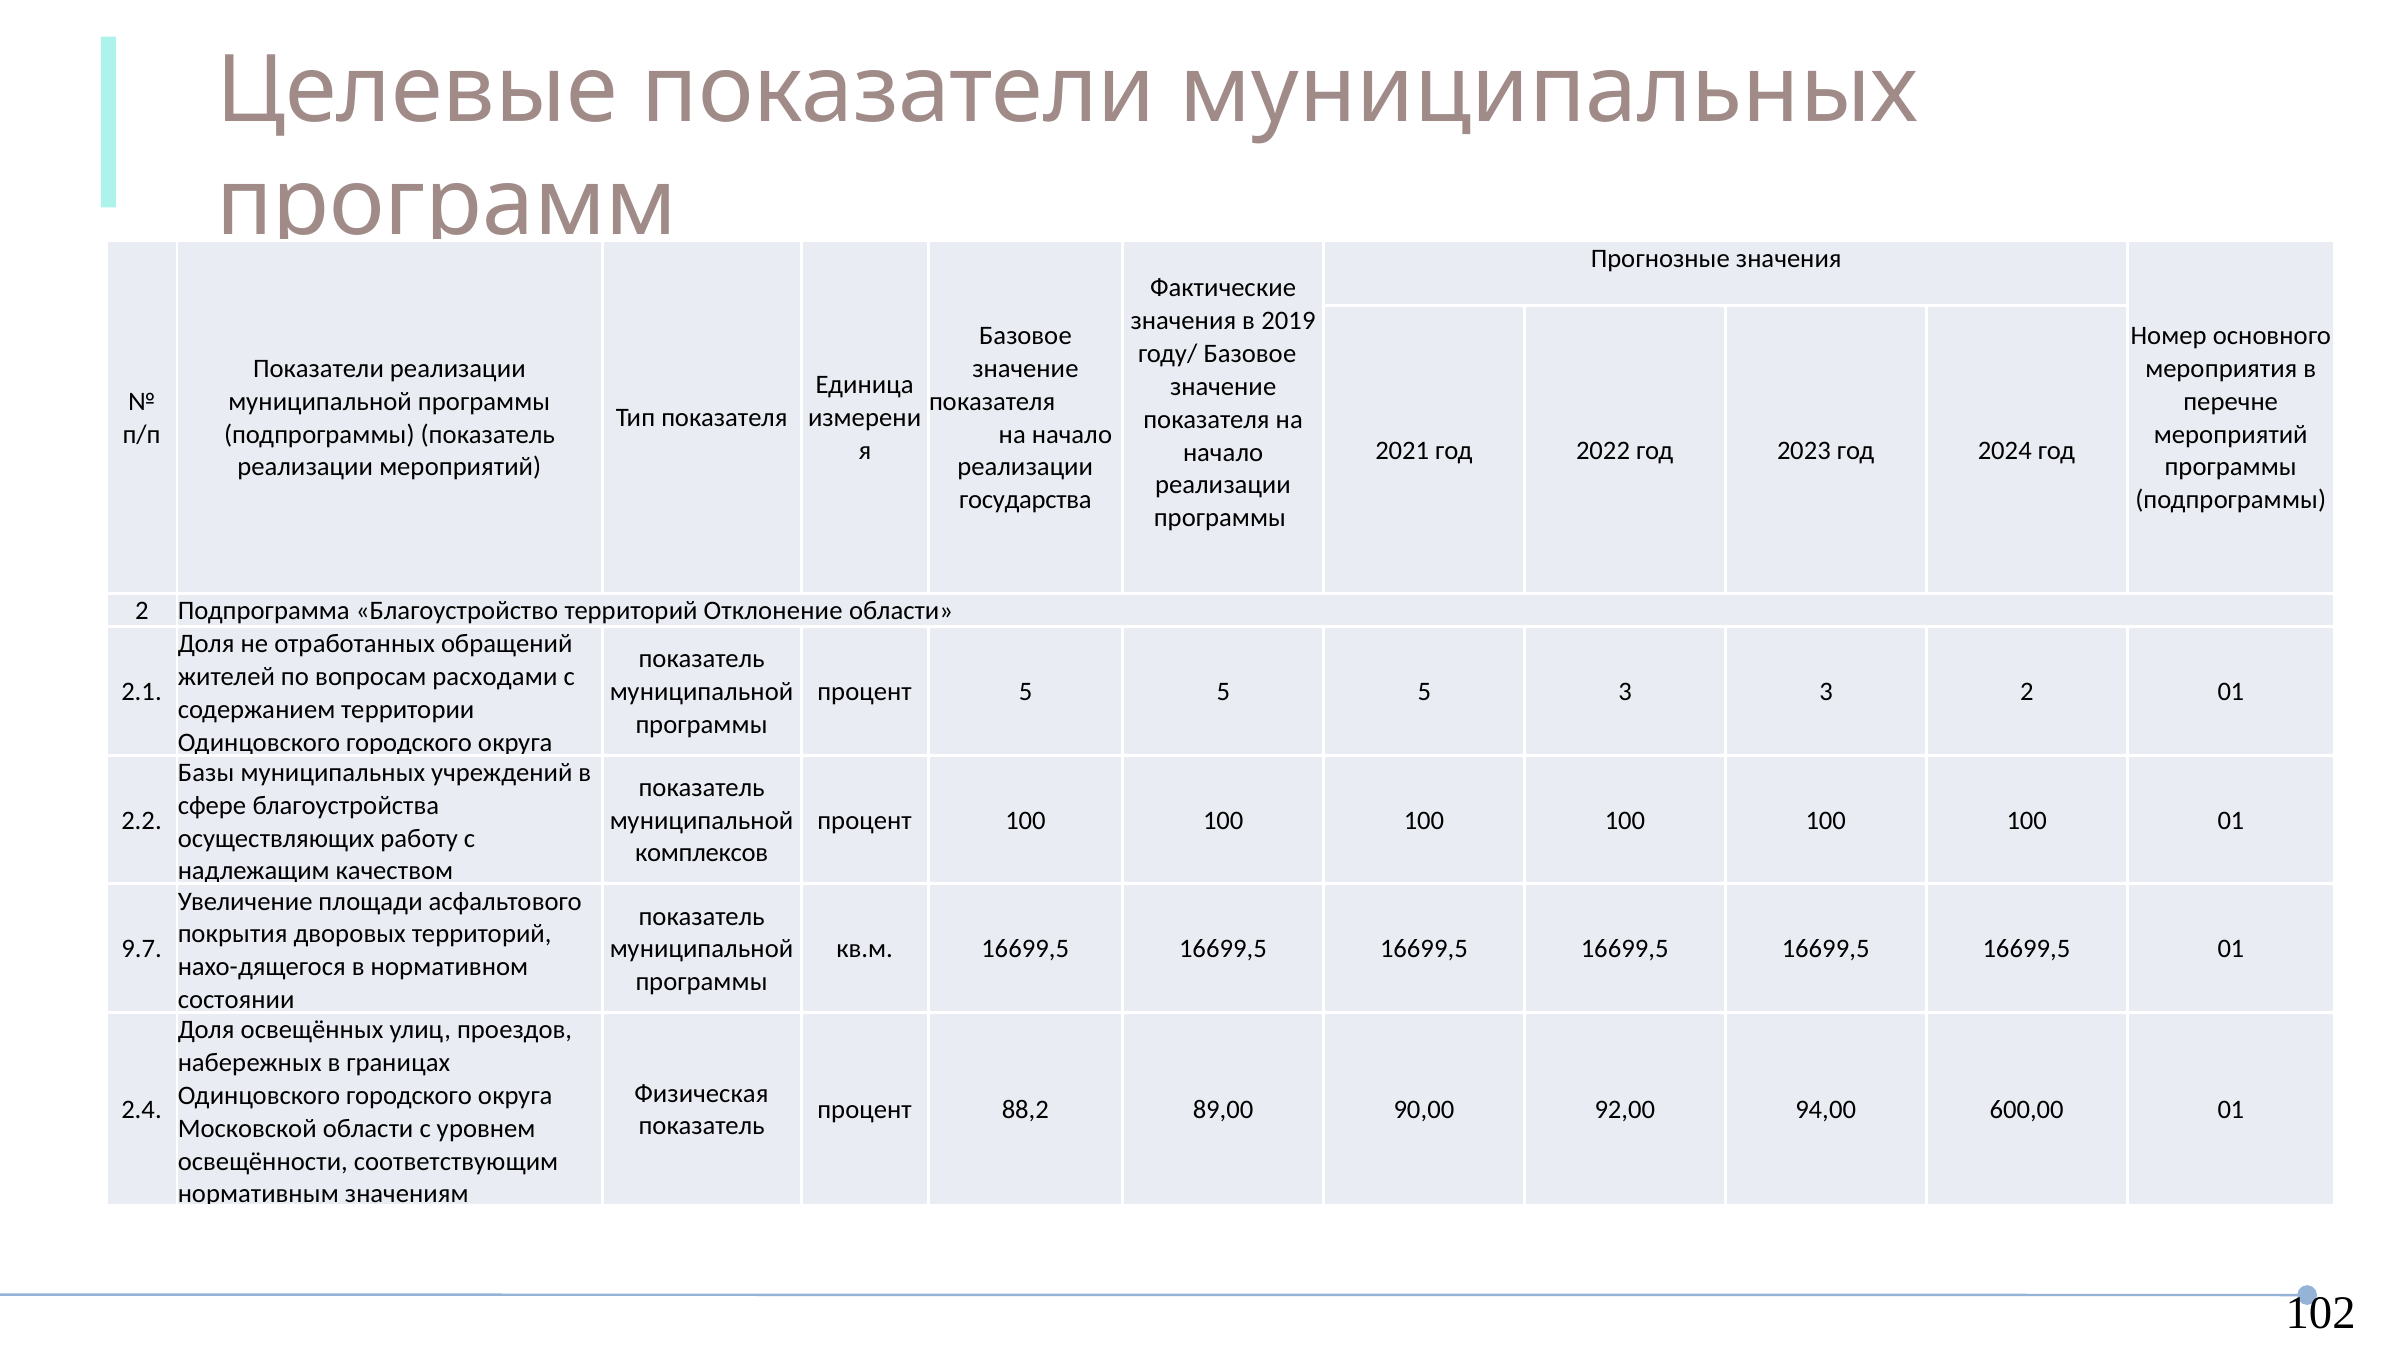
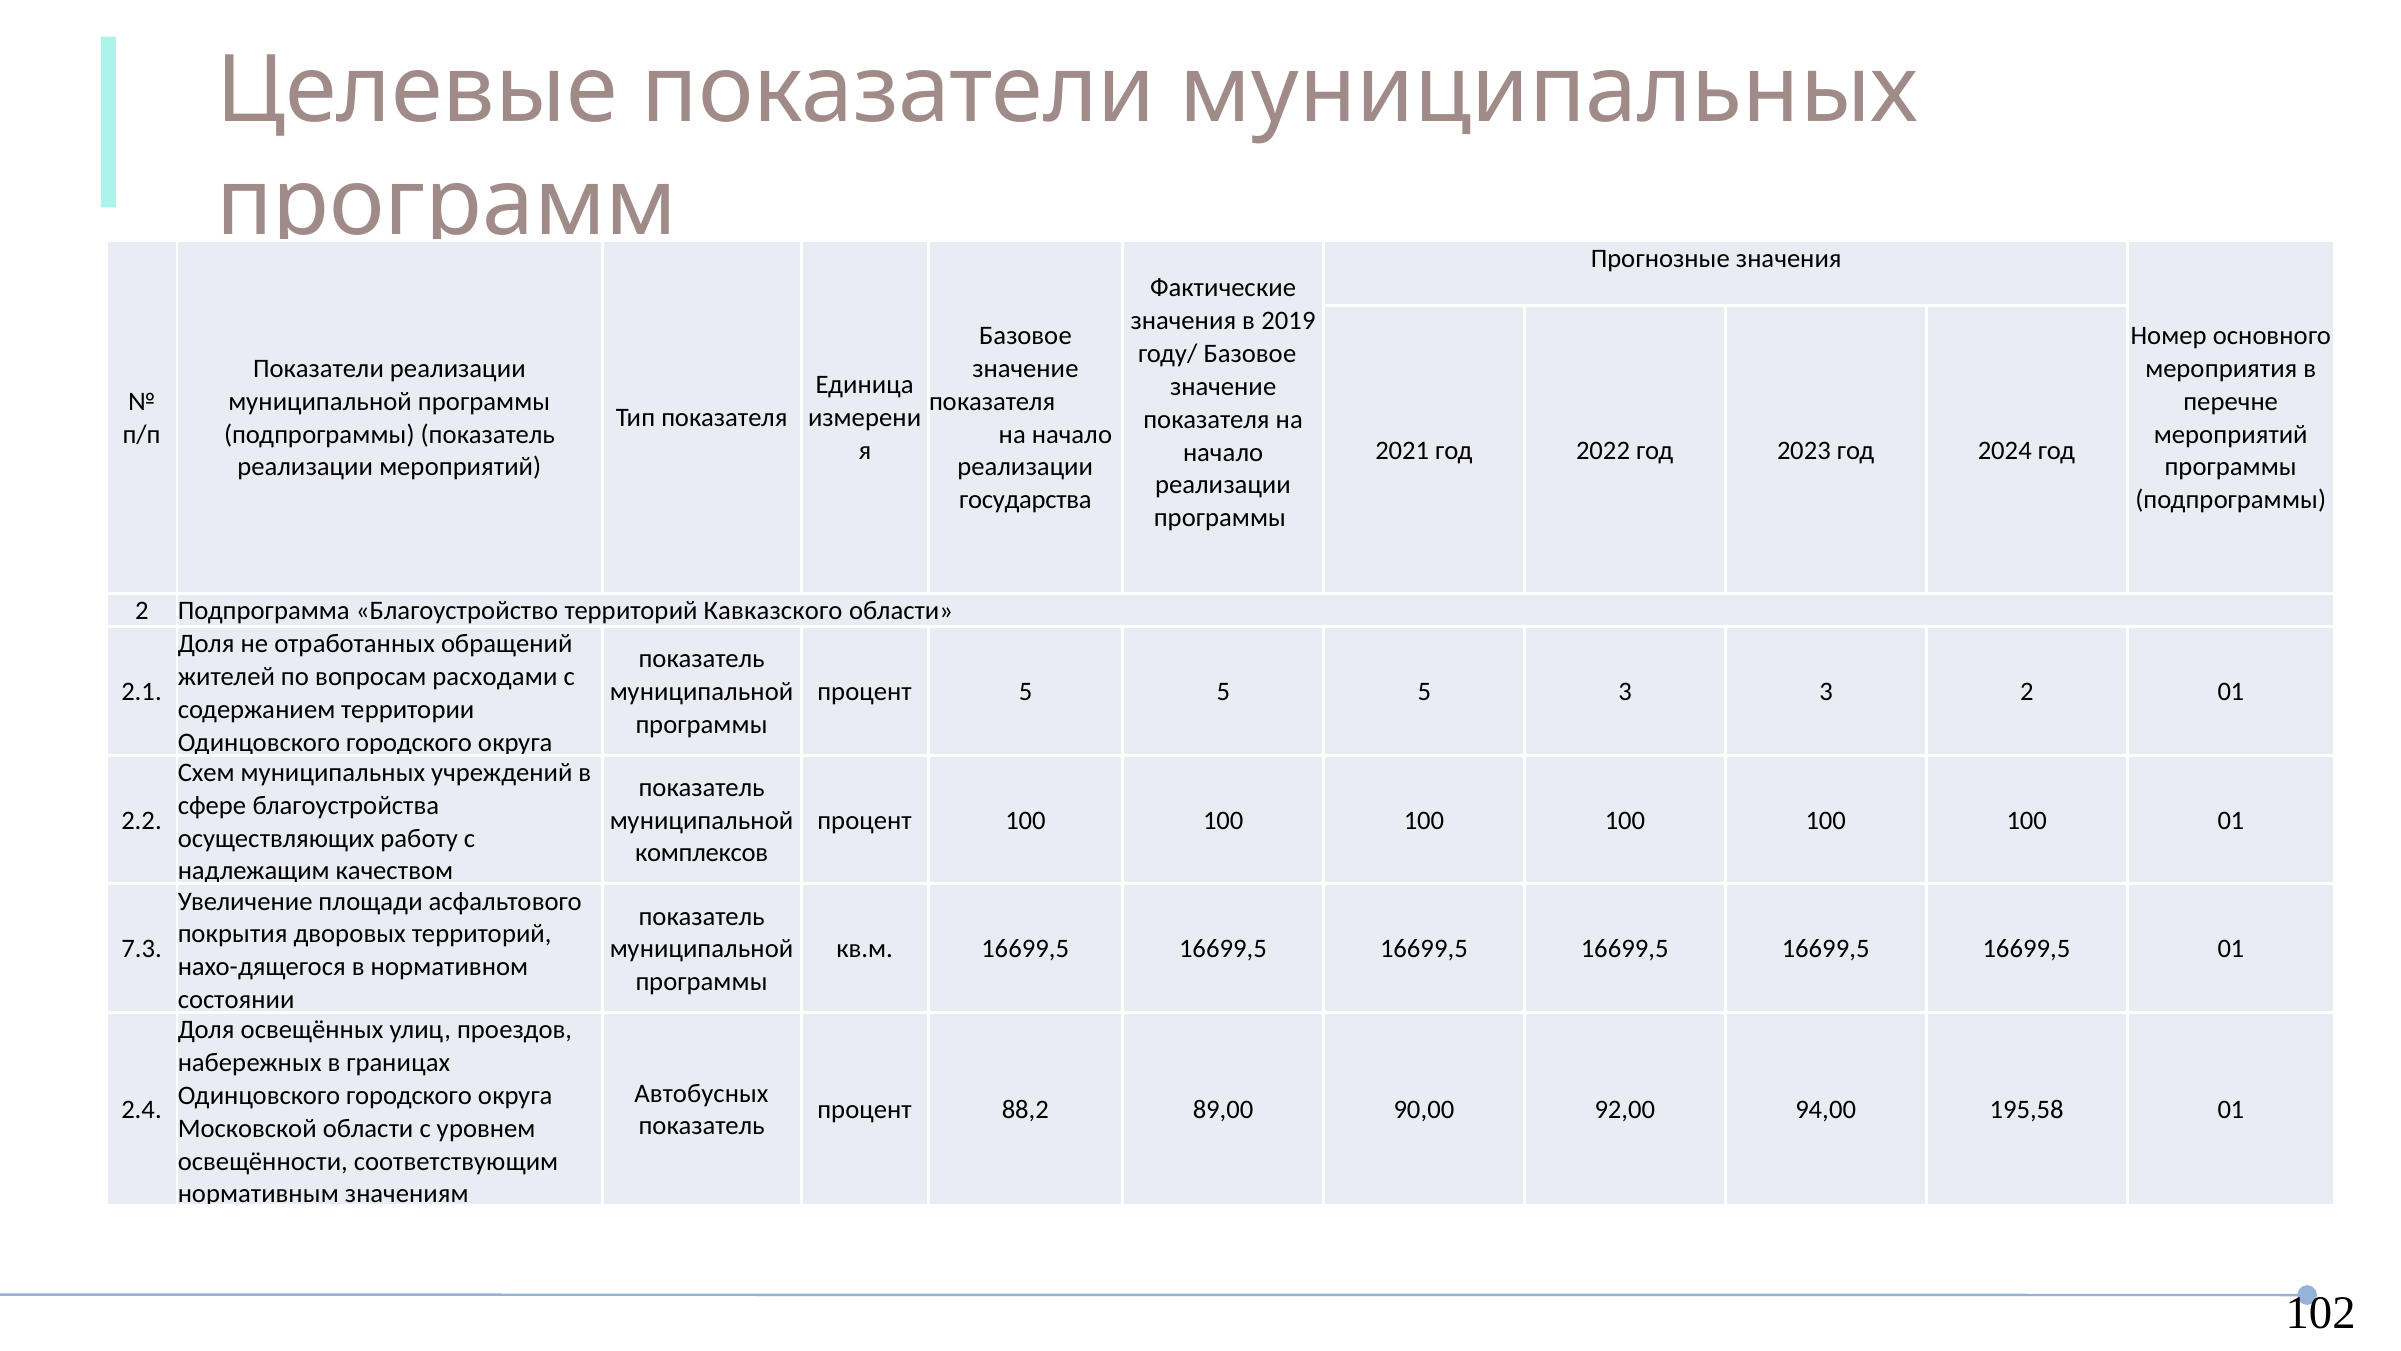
Отклонение: Отклонение -> Кавказского
Базы: Базы -> Схем
9.7: 9.7 -> 7.3
Физическая: Физическая -> Автобусных
600,00: 600,00 -> 195,58
